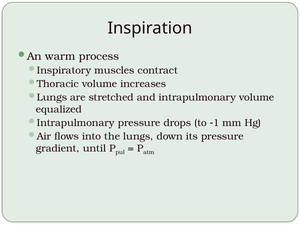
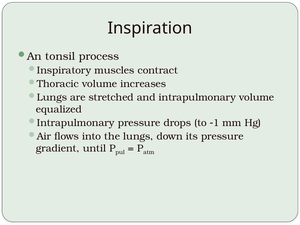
warm: warm -> tonsil
